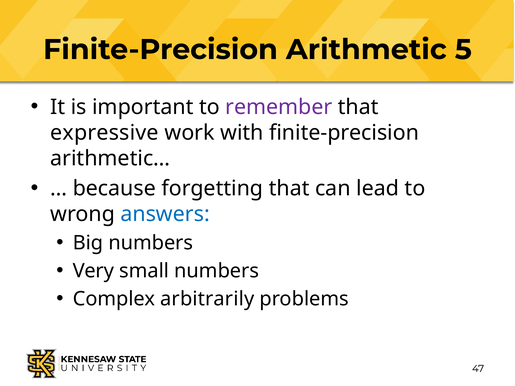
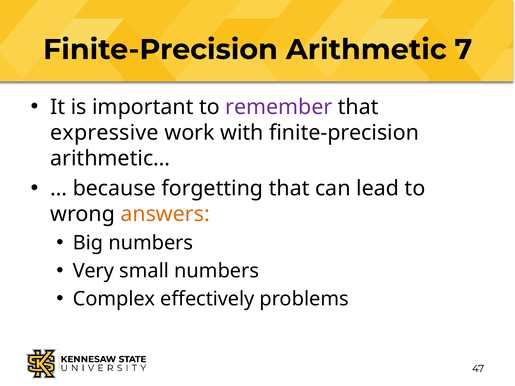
5: 5 -> 7
answers colour: blue -> orange
arbitrarily: arbitrarily -> effectively
